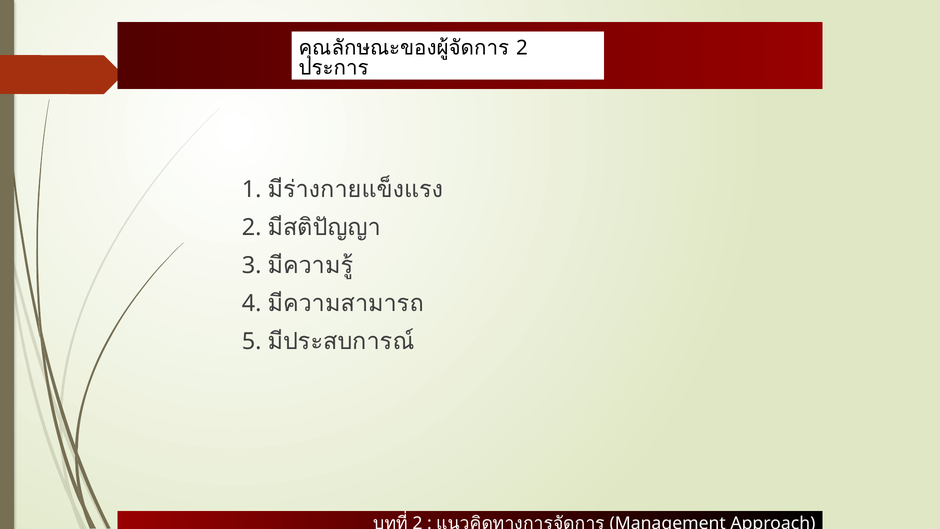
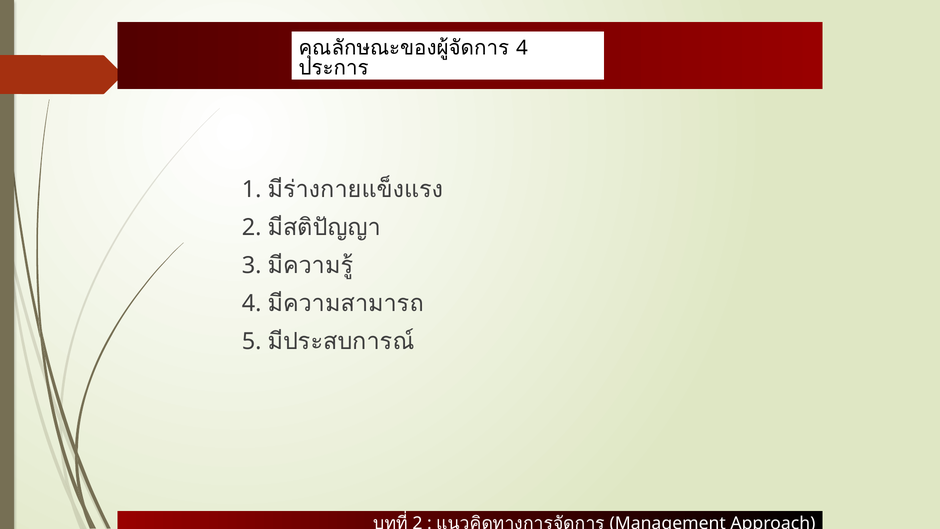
2 at (522, 48): 2 -> 4
